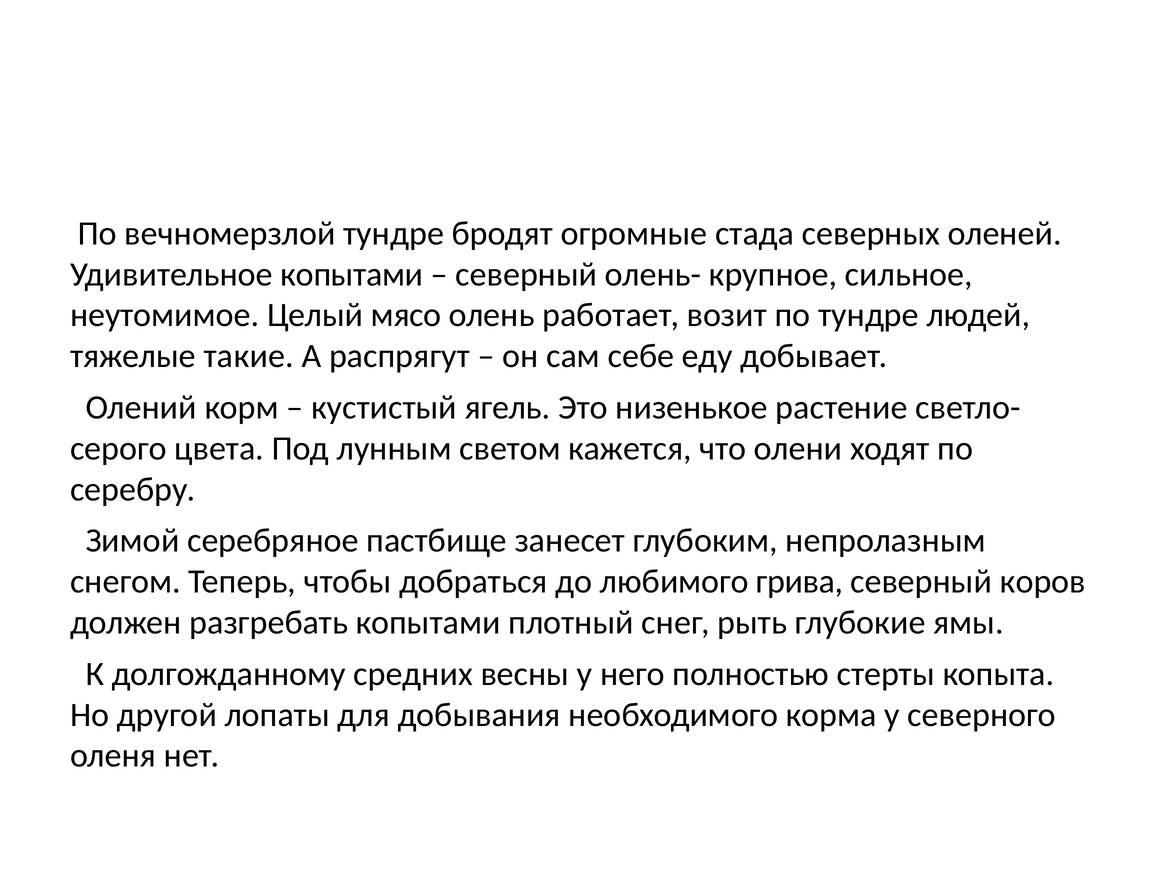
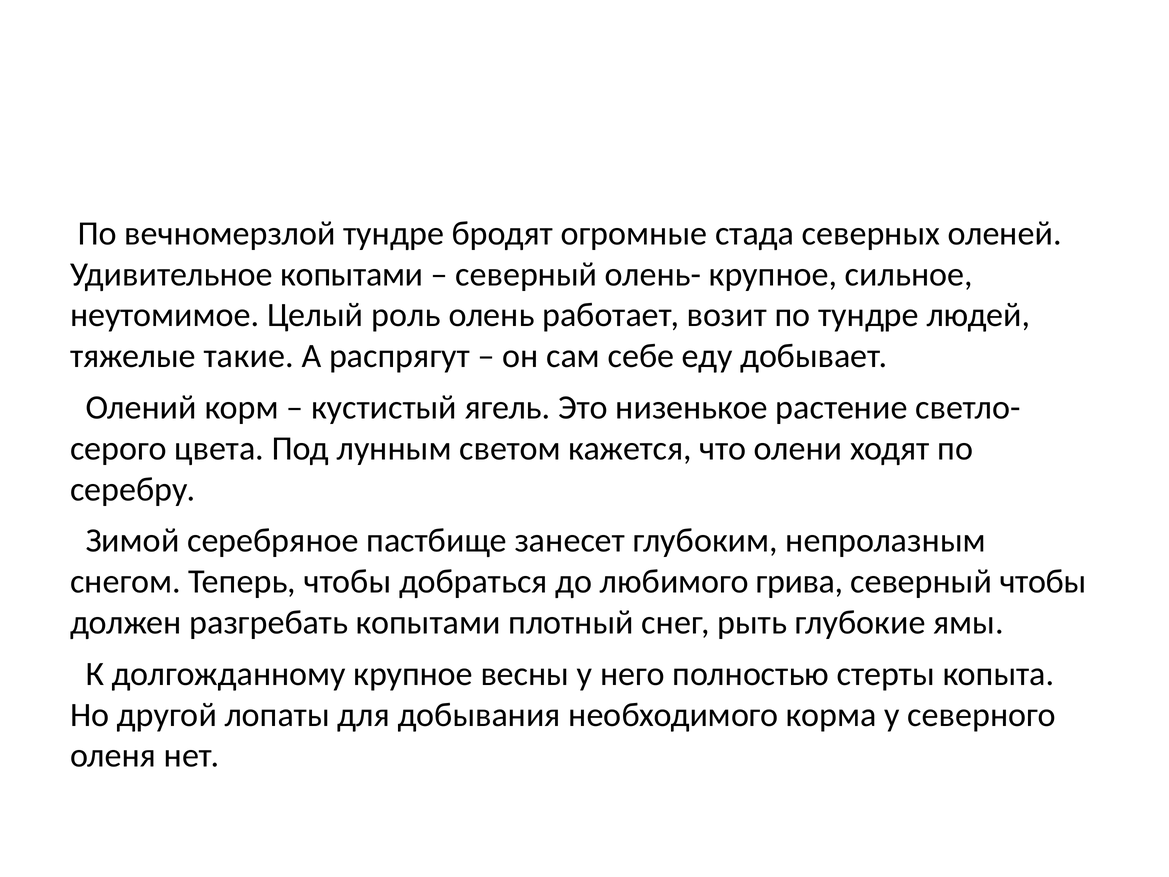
мясо: мясо -> роль
северный коров: коров -> чтобы
долгожданному средних: средних -> крупное
